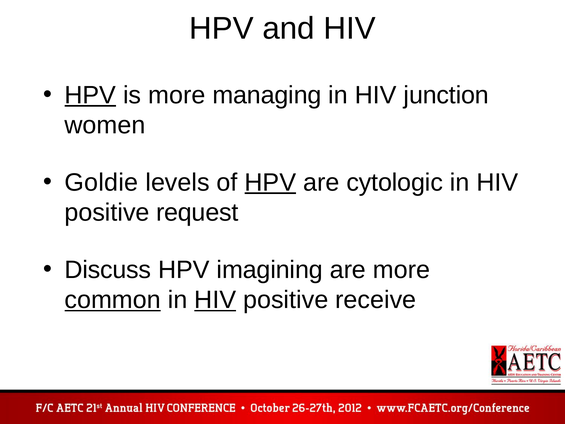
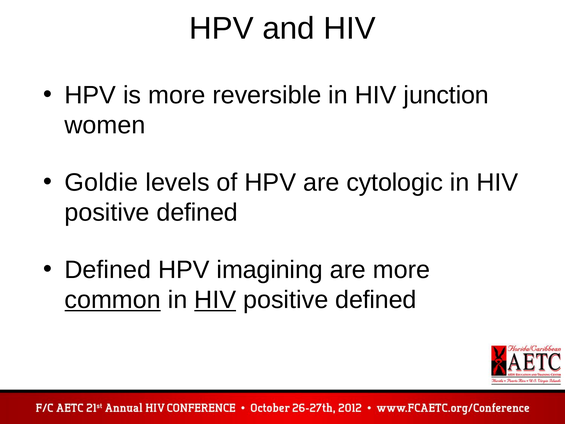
HPV at (90, 95) underline: present -> none
managing: managing -> reversible
HPV at (270, 182) underline: present -> none
request at (197, 212): request -> defined
Discuss at (108, 270): Discuss -> Defined
receive at (376, 300): receive -> defined
